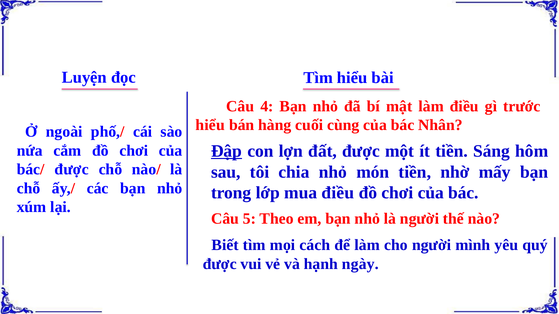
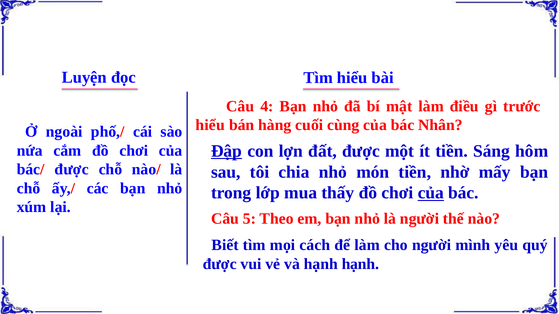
mua điều: điều -> thấy
của at (431, 193) underline: none -> present
hạnh ngày: ngày -> hạnh
